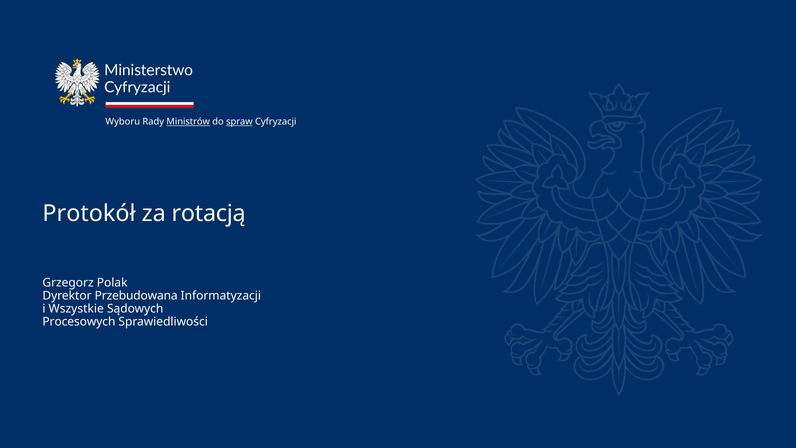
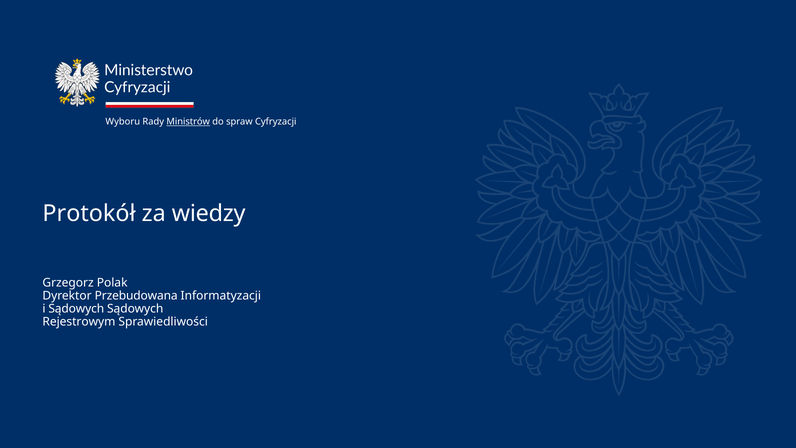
spraw underline: present -> none
rotacją: rotacją -> wiedzy
i Wszystkie: Wszystkie -> Sądowych
Procesowych: Procesowych -> Rejestrowym
